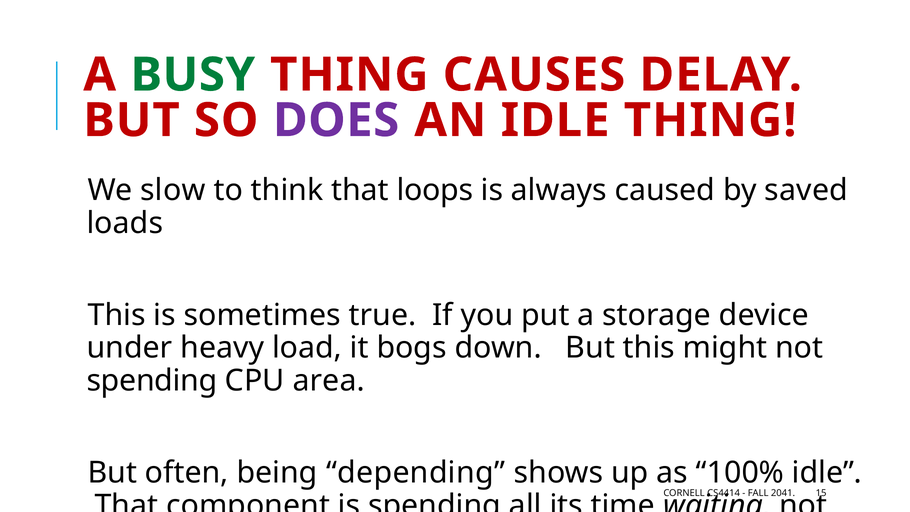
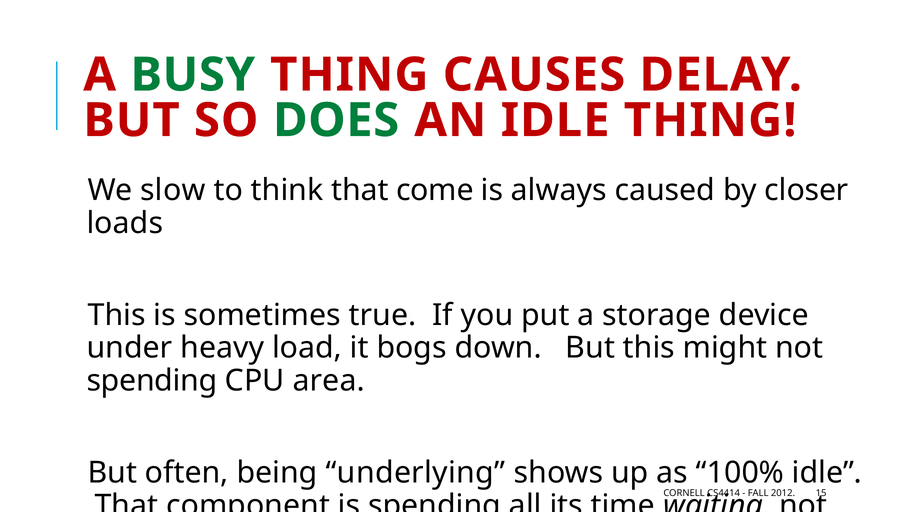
DOES colour: purple -> green
loops: loops -> come
saved: saved -> closer
depending: depending -> underlying
2041: 2041 -> 2012
